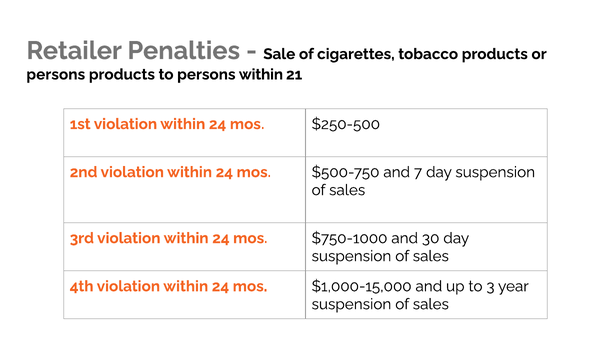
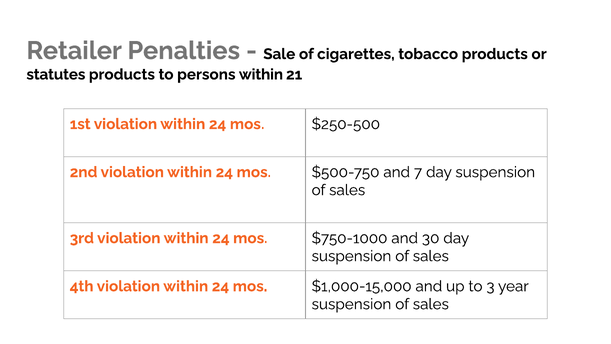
persons at (56, 74): persons -> statutes
